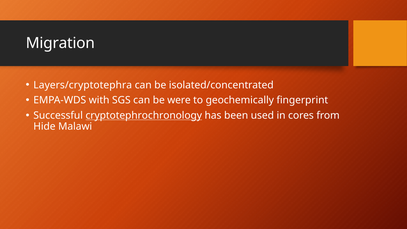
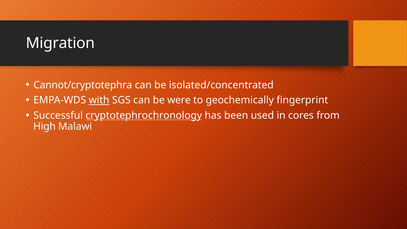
Layers/cryptotephra: Layers/cryptotephra -> Cannot/cryptotephra
with underline: none -> present
Hide: Hide -> High
